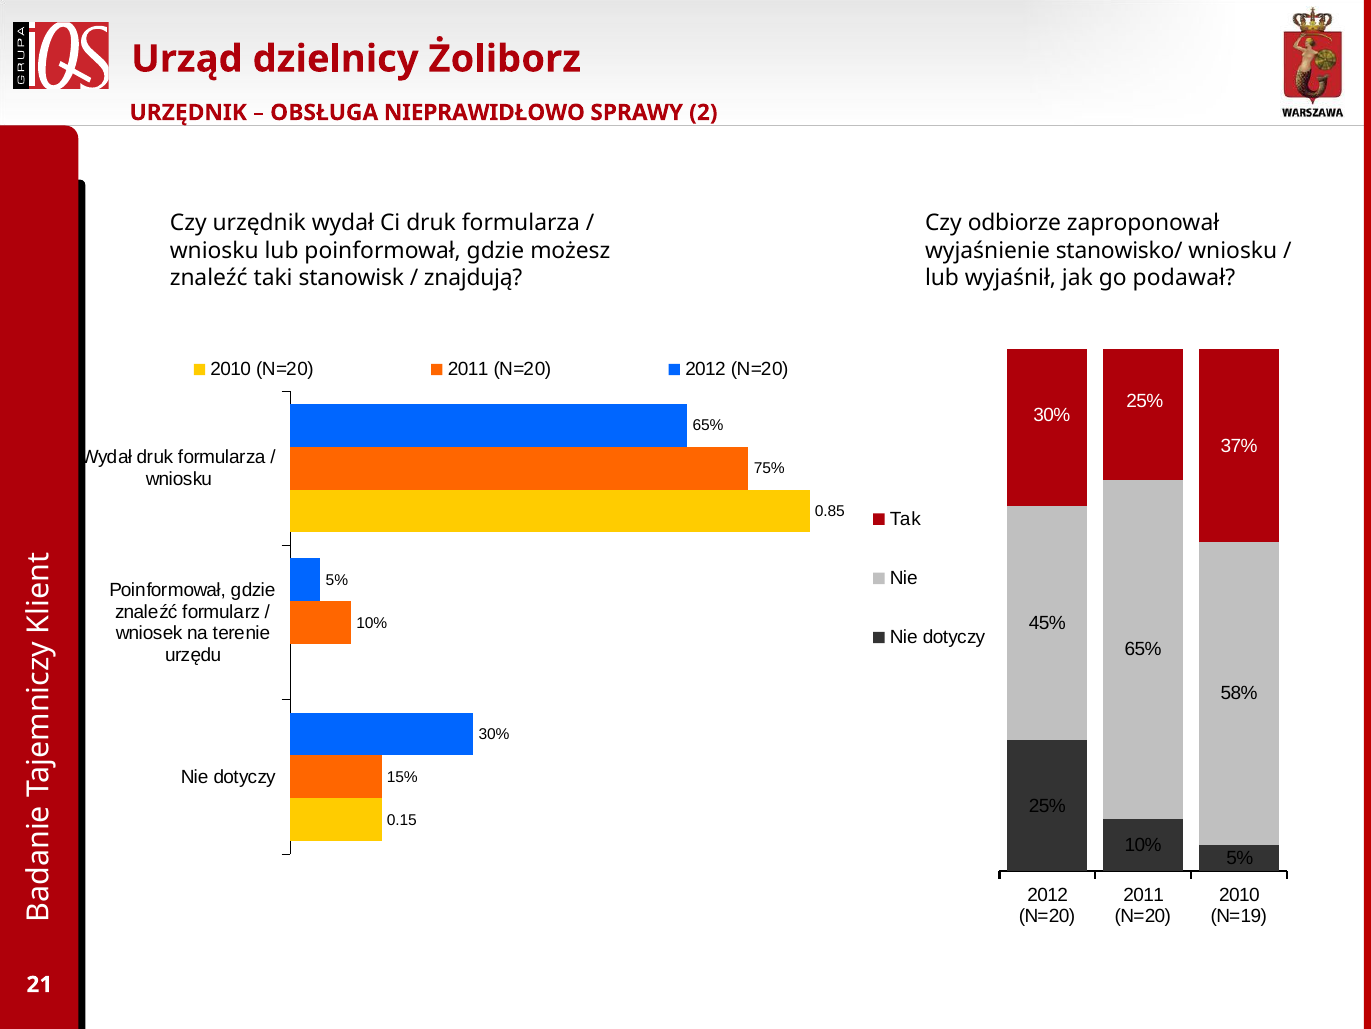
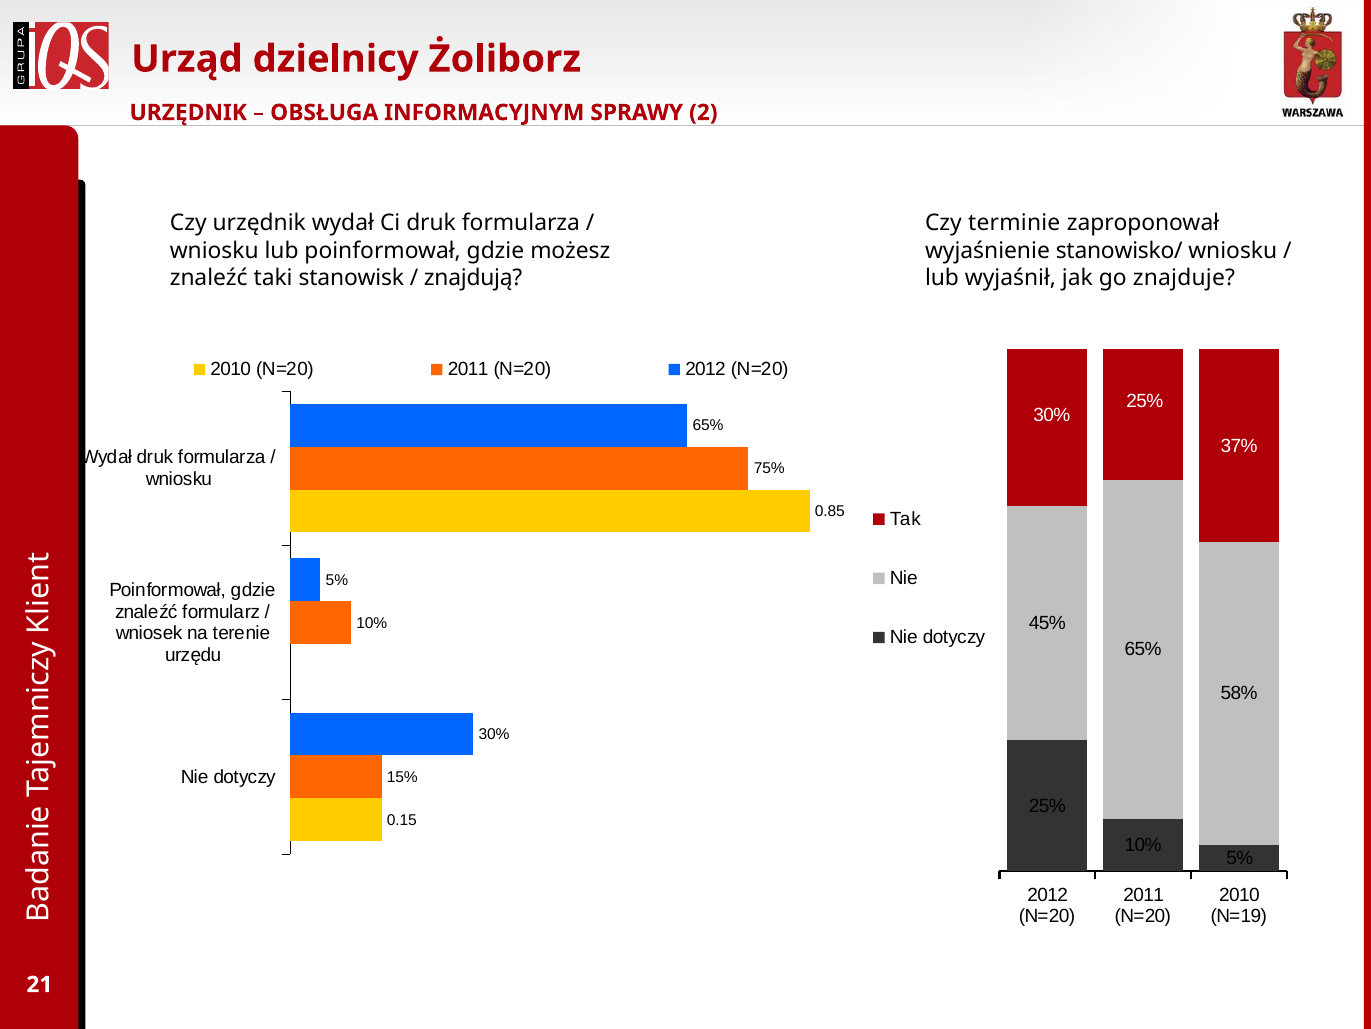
NIEPRAWIDŁOWO: NIEPRAWIDŁOWO -> INFORMACYJNYM
odbiorze: odbiorze -> terminie
podawał: podawał -> znajduje
